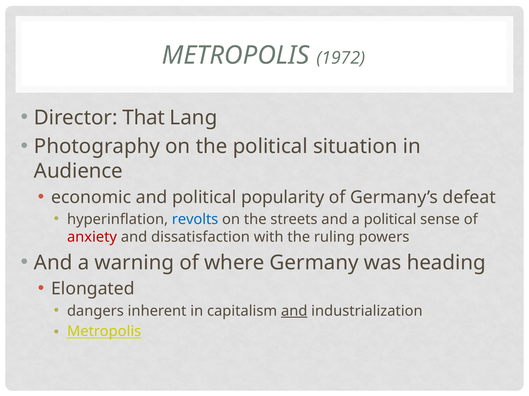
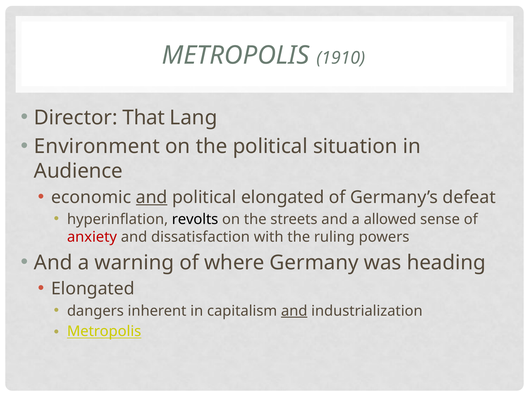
1972: 1972 -> 1910
Photography: Photography -> Environment
and at (152, 198) underline: none -> present
political popularity: popularity -> elongated
revolts colour: blue -> black
a political: political -> allowed
